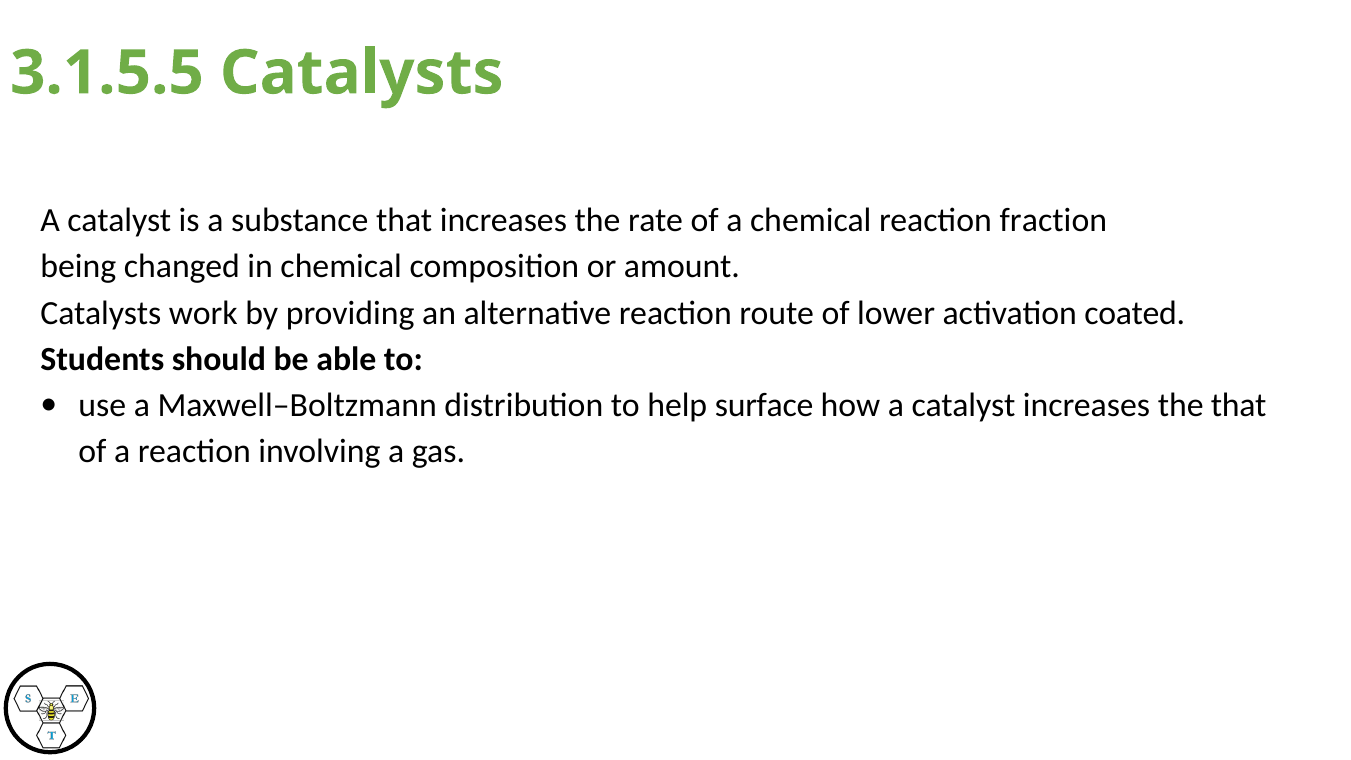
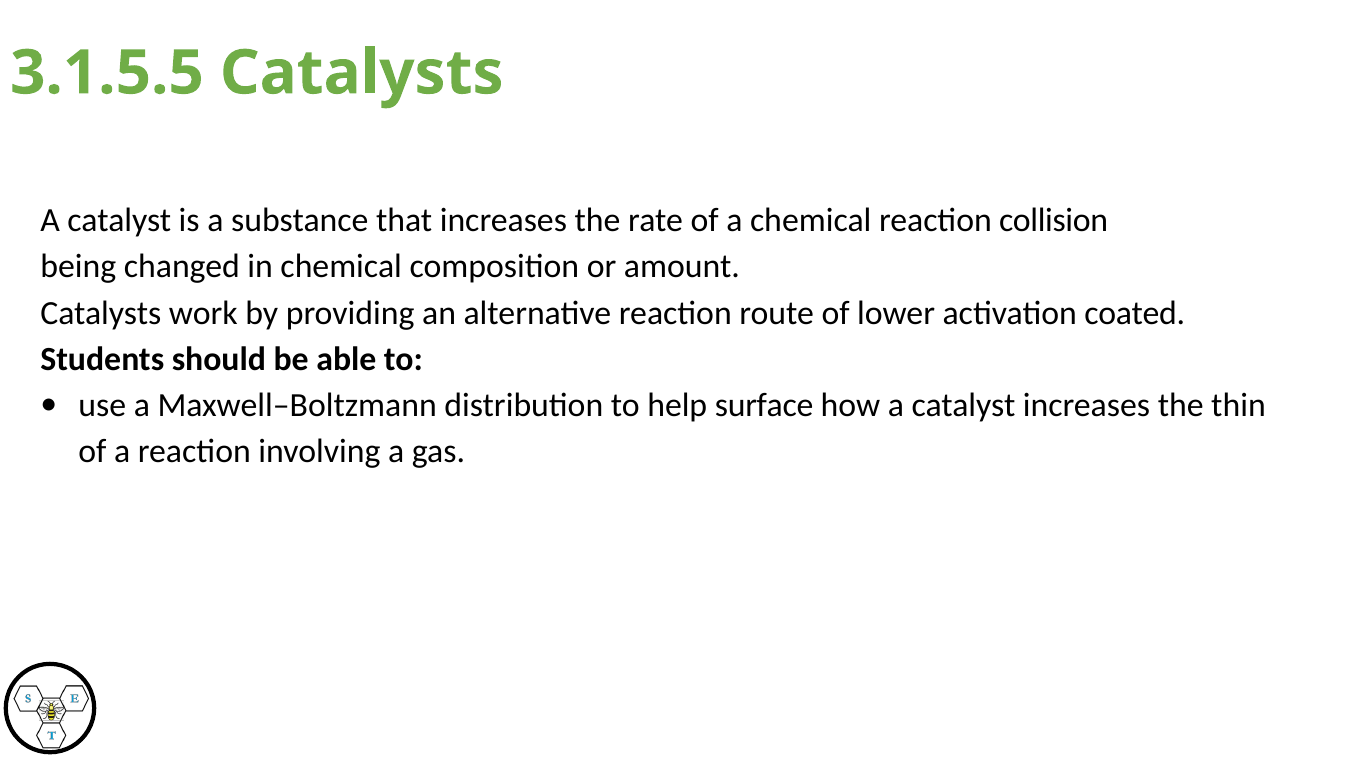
fraction: fraction -> collision
the that: that -> thin
